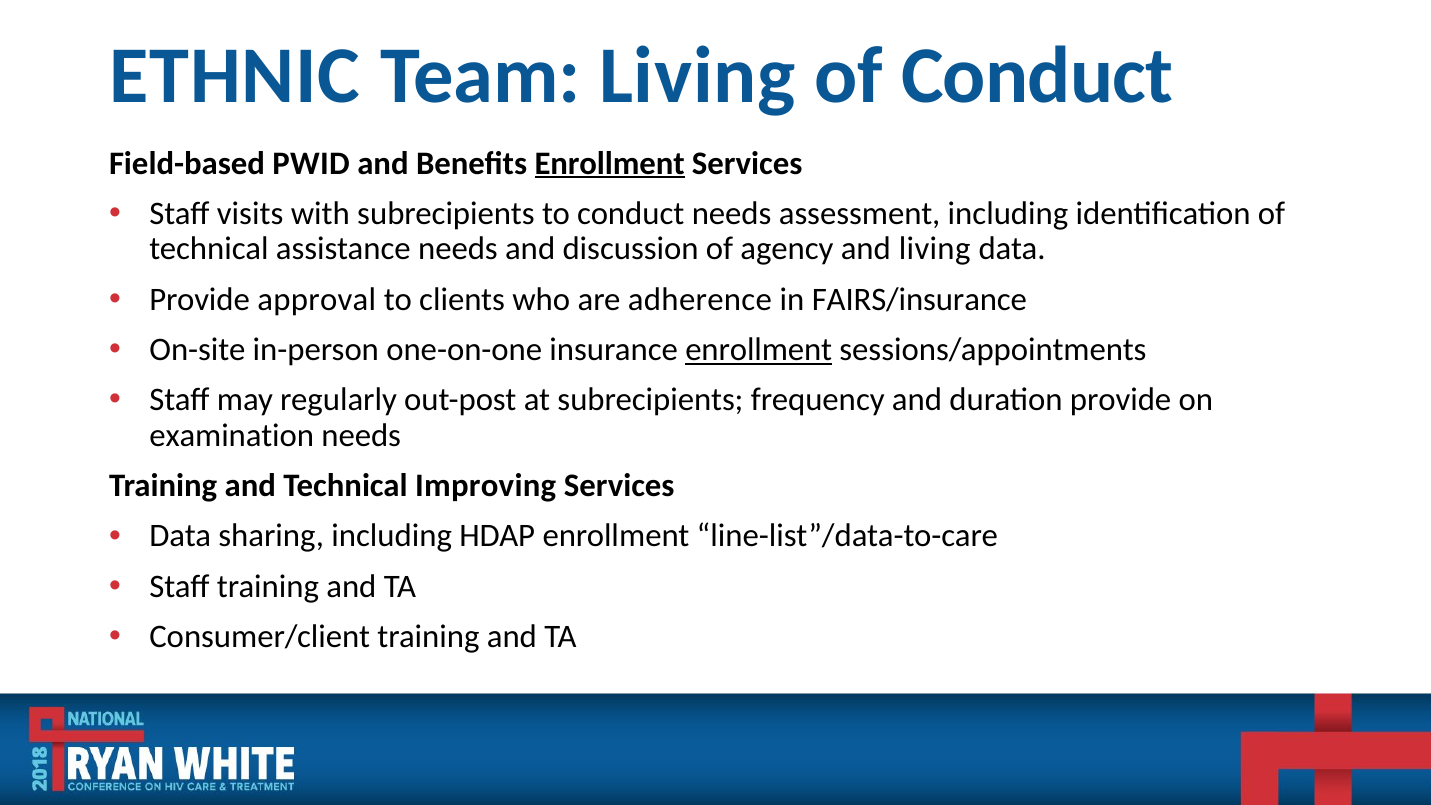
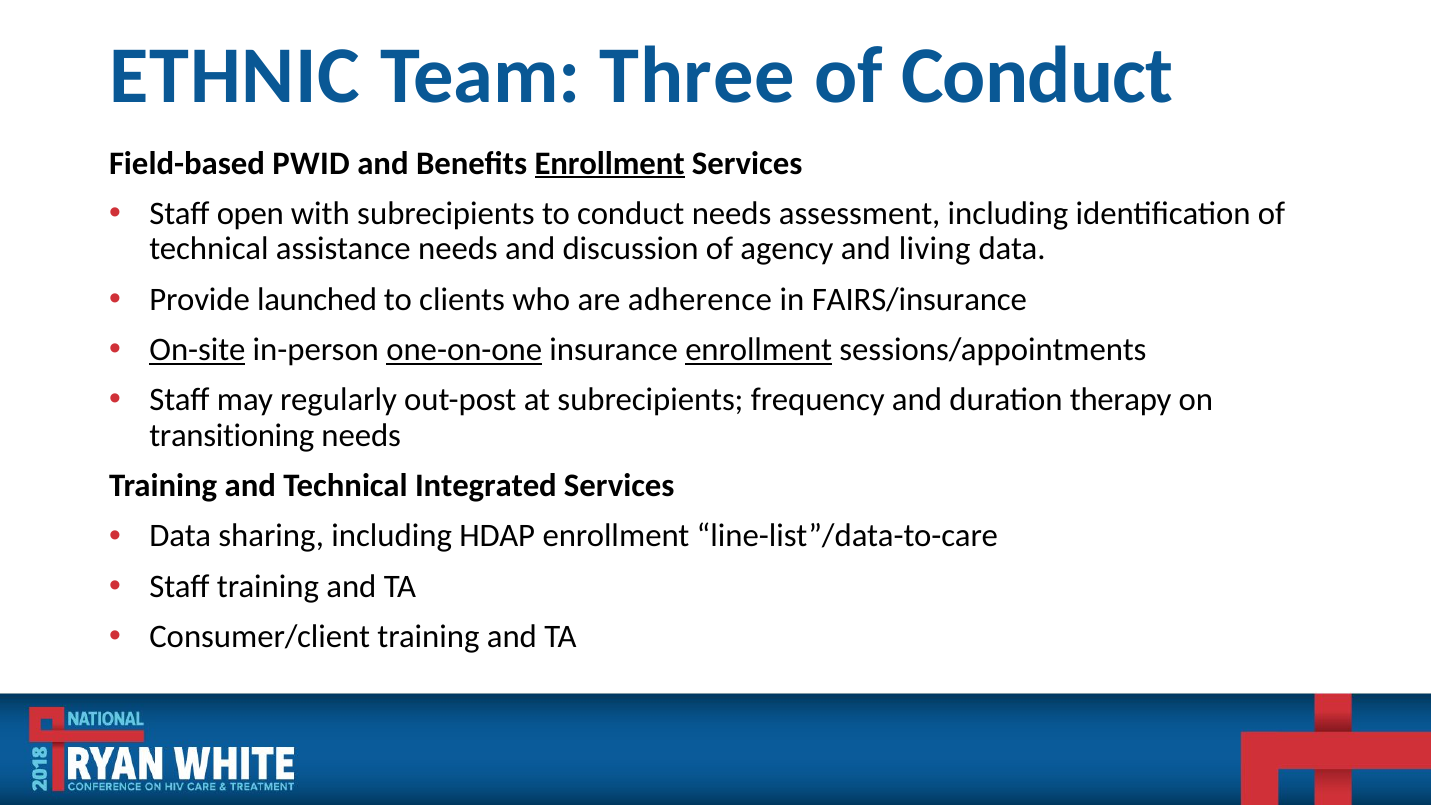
Team Living: Living -> Three
visits: visits -> open
approval: approval -> launched
On-site underline: none -> present
one-on-one underline: none -> present
duration provide: provide -> therapy
examination: examination -> transitioning
Improving: Improving -> Integrated
